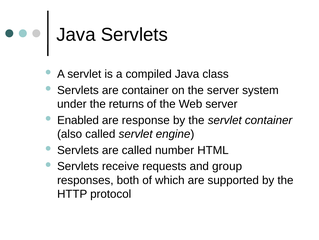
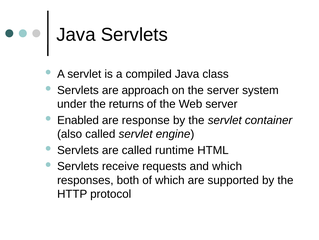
are container: container -> approach
number: number -> runtime
and group: group -> which
